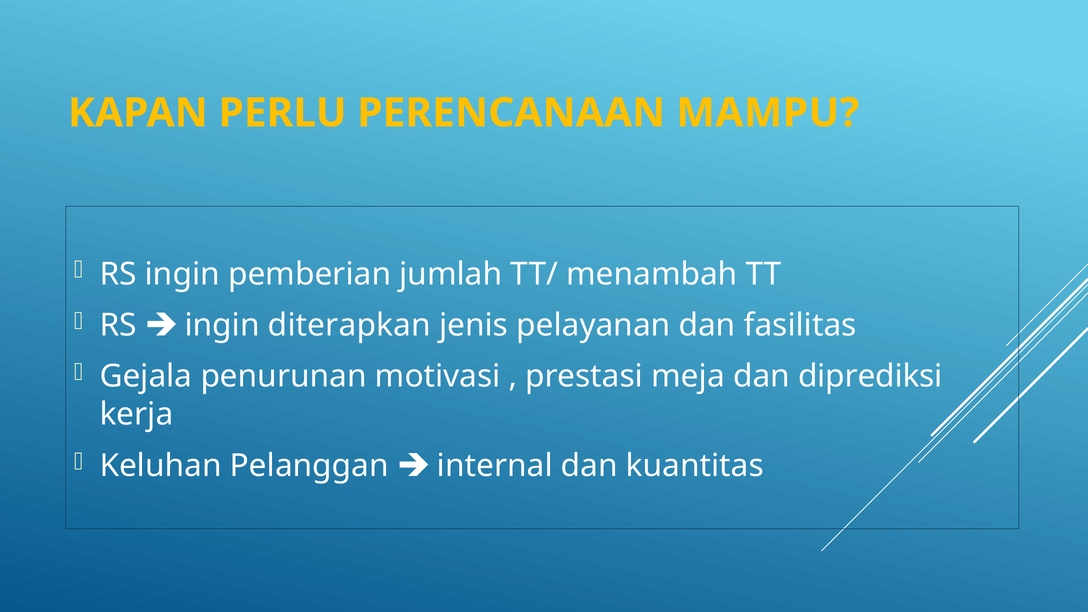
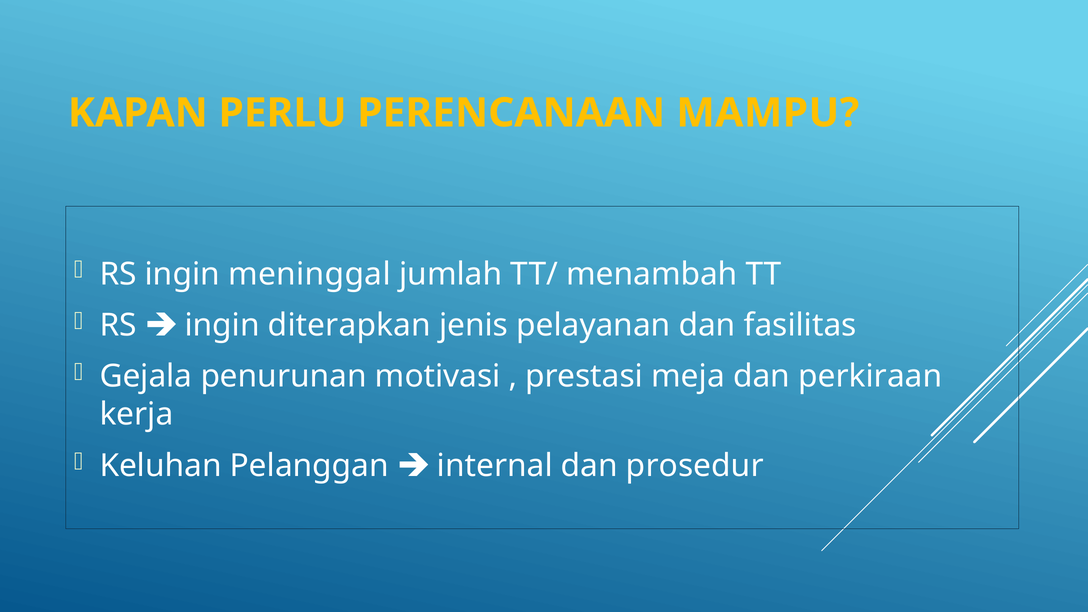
pemberian: pemberian -> meninggal
diprediksi: diprediksi -> perkiraan
kuantitas: kuantitas -> prosedur
